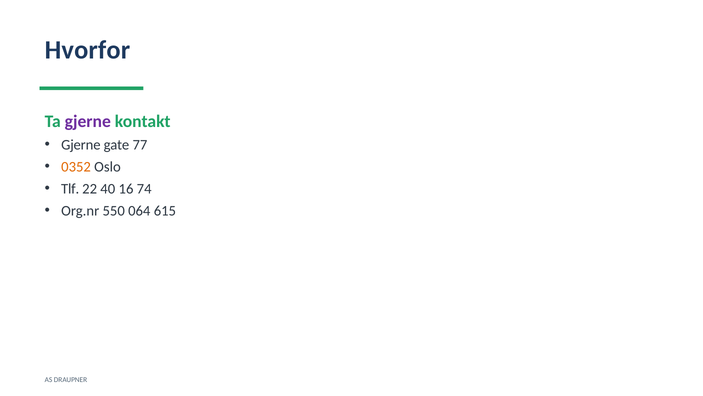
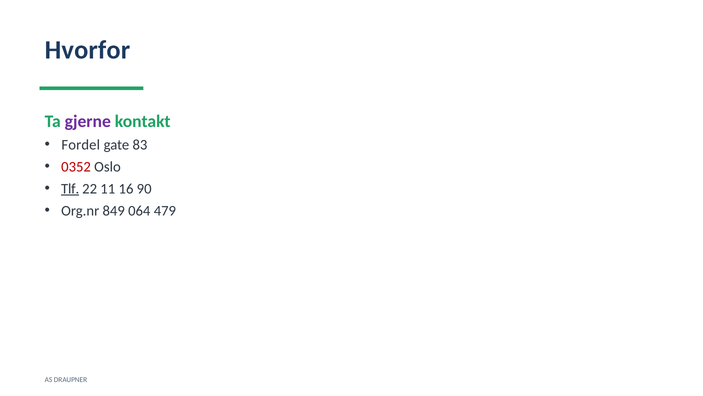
Gjerne at (81, 145): Gjerne -> Fordel
77: 77 -> 83
0352 colour: orange -> red
Tlf underline: none -> present
40: 40 -> 11
74: 74 -> 90
550: 550 -> 849
615: 615 -> 479
